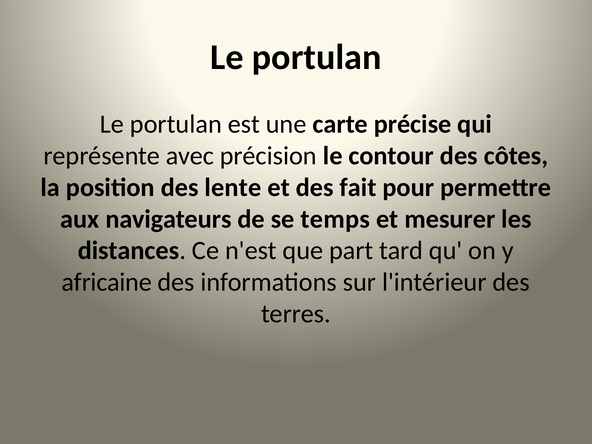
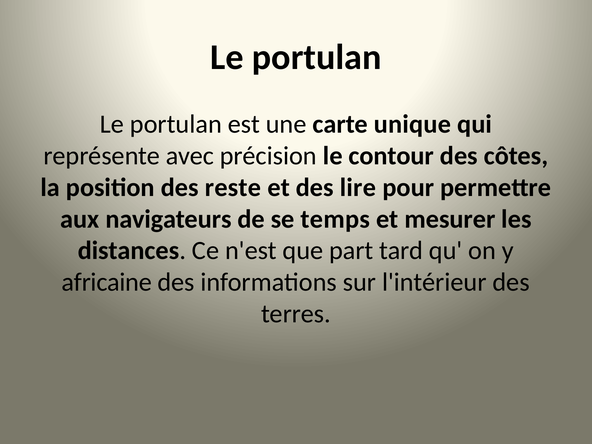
précise: précise -> unique
lente: lente -> reste
fait: fait -> lire
